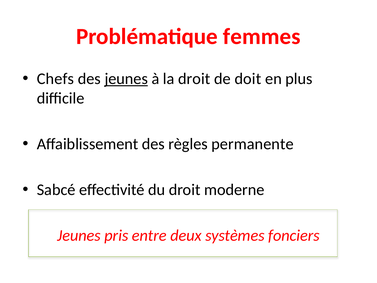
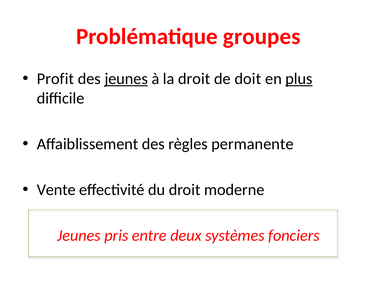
femmes: femmes -> groupes
Chefs: Chefs -> Profit
plus underline: none -> present
Sabcé: Sabcé -> Vente
